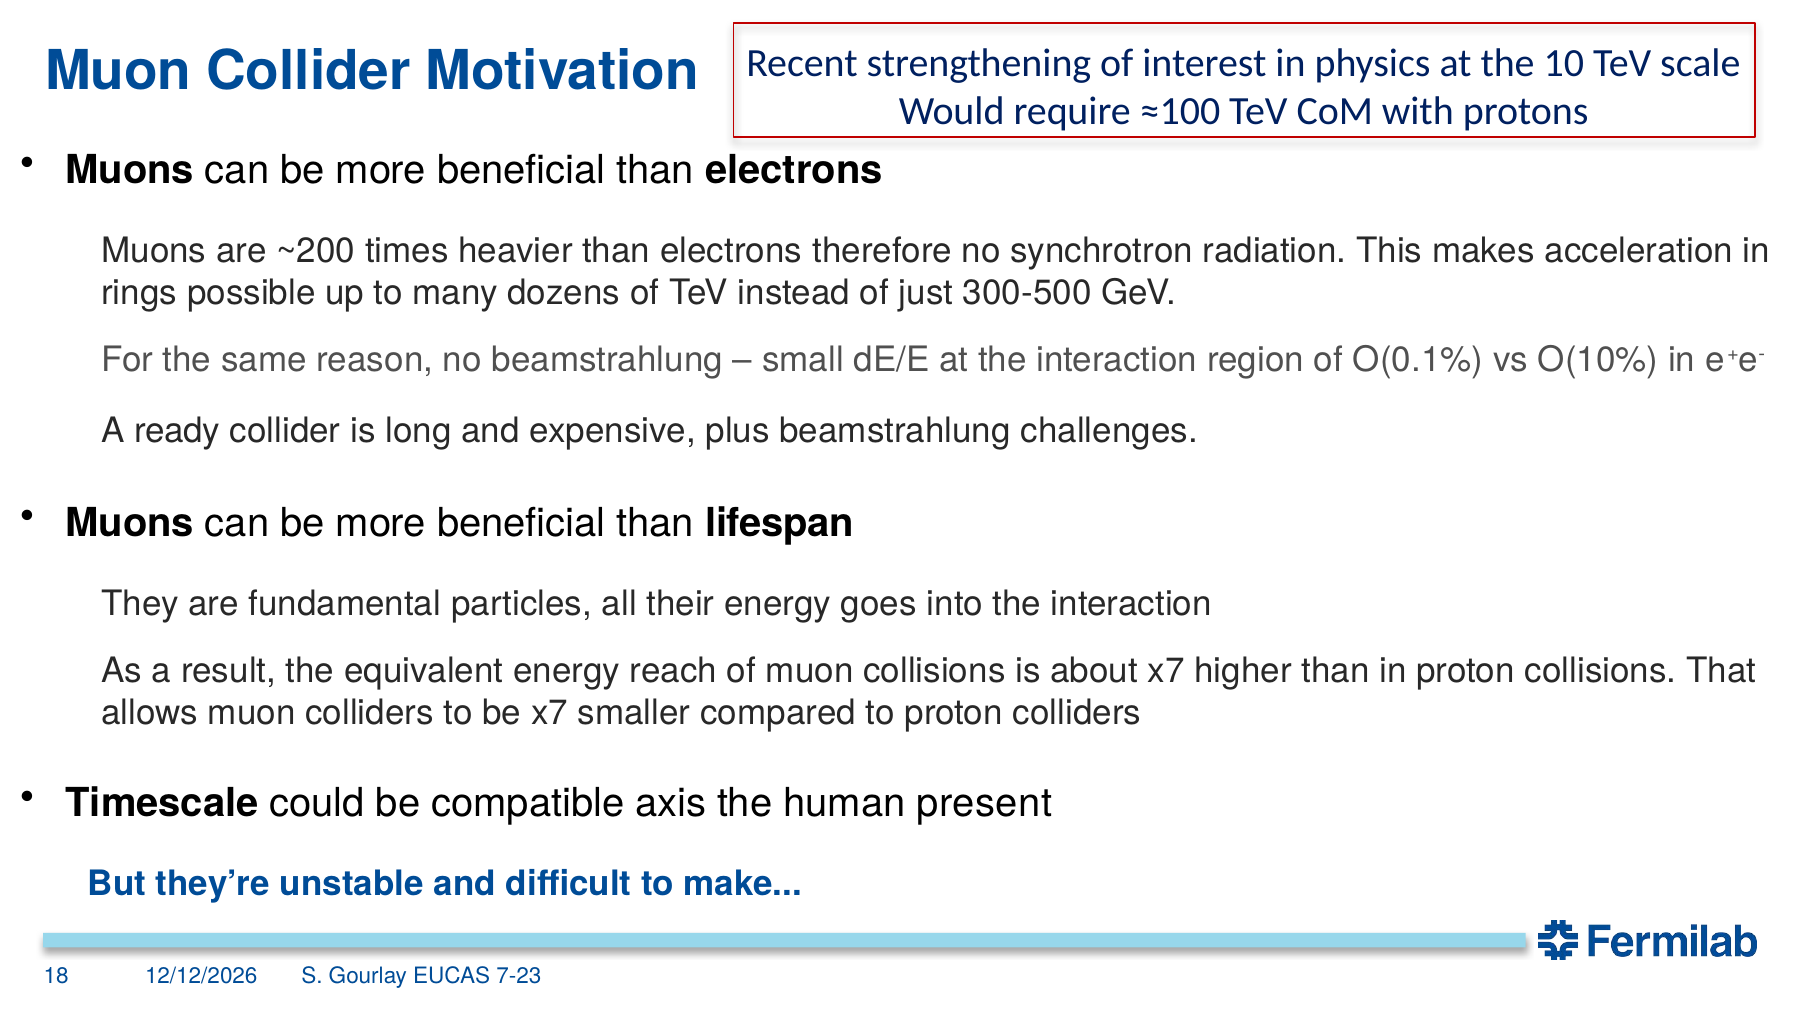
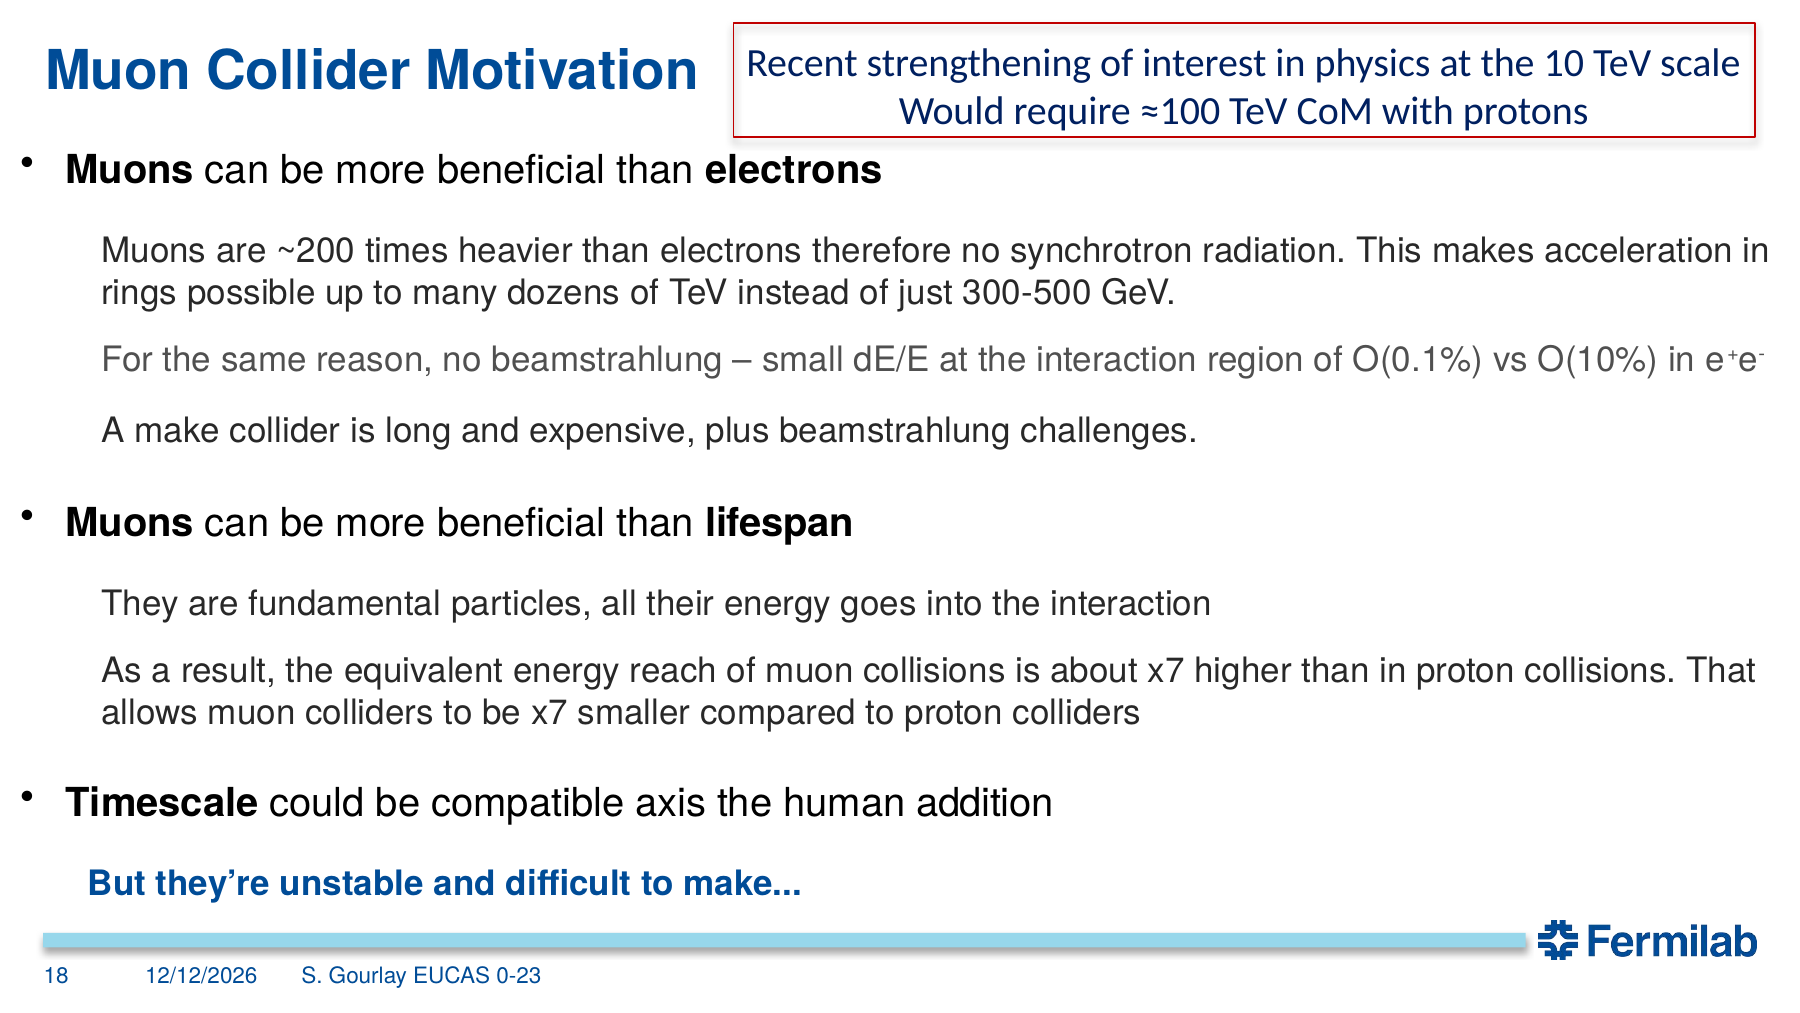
A ready: ready -> make
present: present -> addition
7-23: 7-23 -> 0-23
